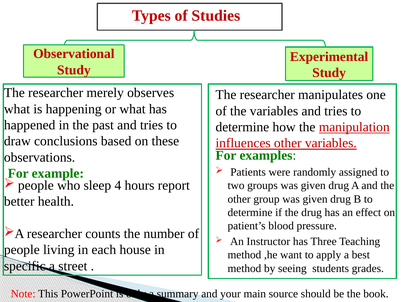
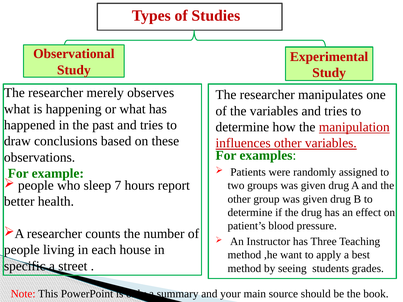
4: 4 -> 7
